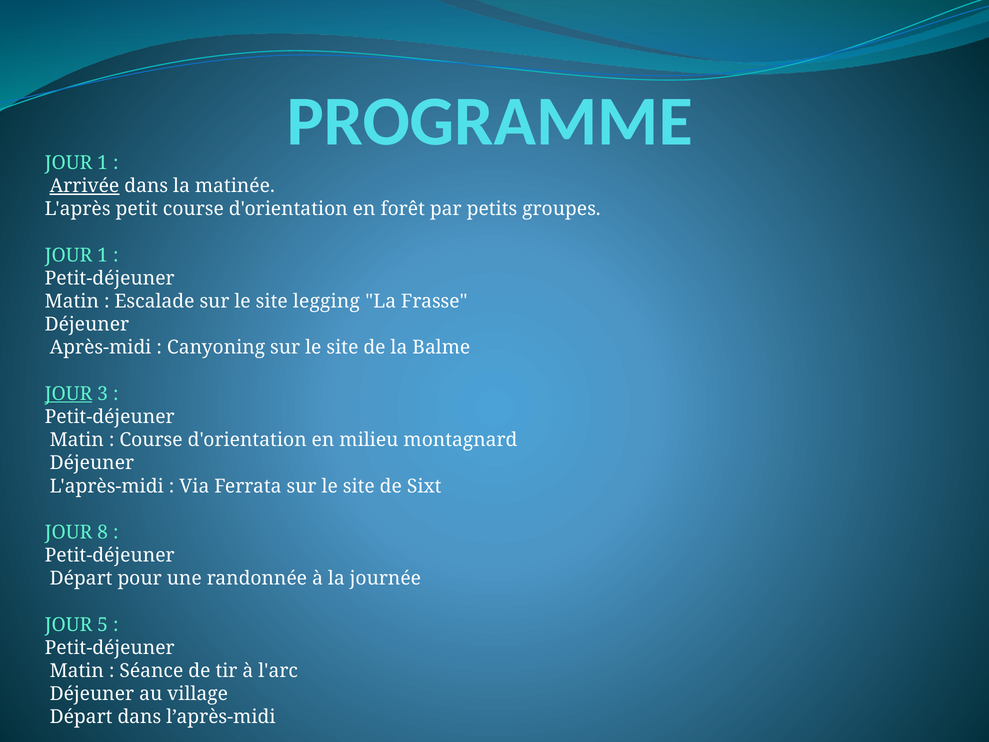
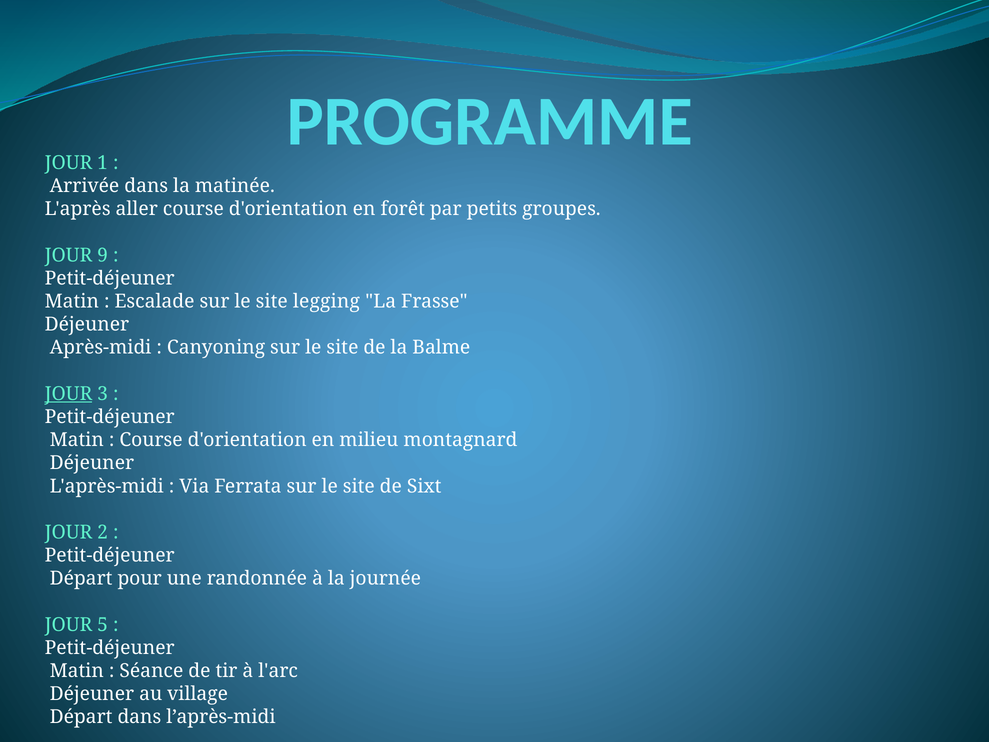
Arrivée underline: present -> none
petit: petit -> aller
1 at (103, 255): 1 -> 9
8: 8 -> 2
